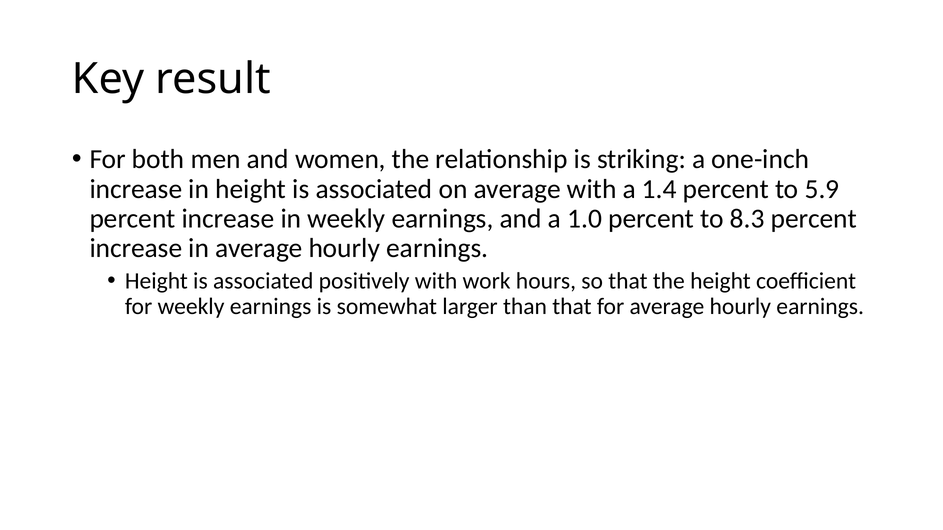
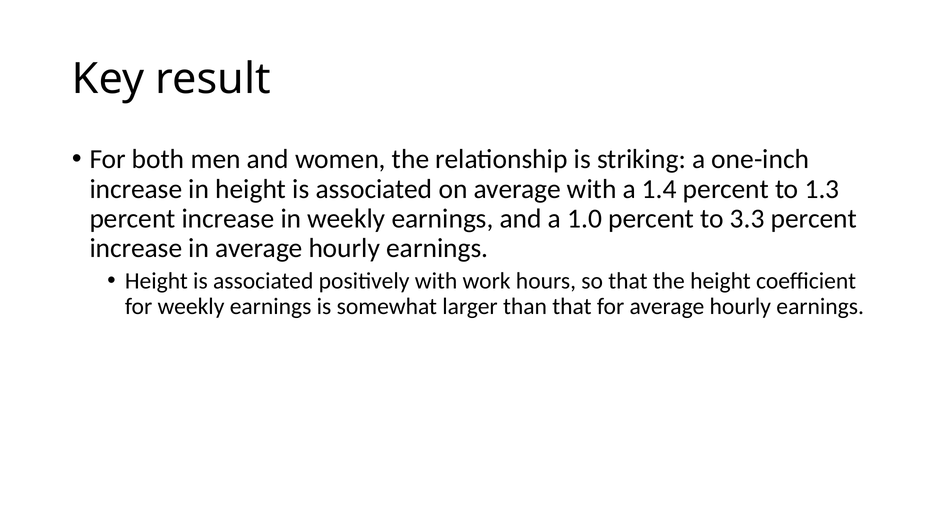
5.9: 5.9 -> 1.3
8.3: 8.3 -> 3.3
